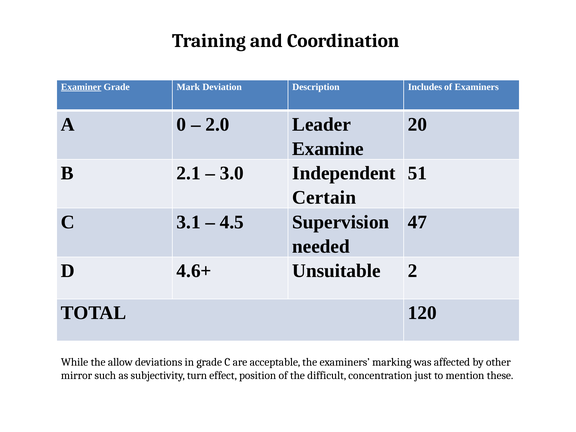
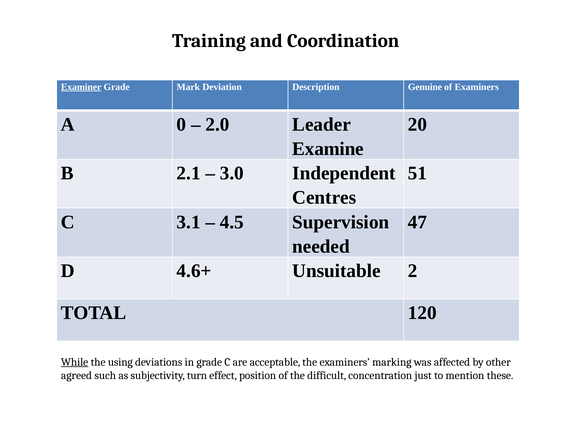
Includes: Includes -> Genuine
Certain: Certain -> Centres
While underline: none -> present
allow: allow -> using
mirror: mirror -> agreed
